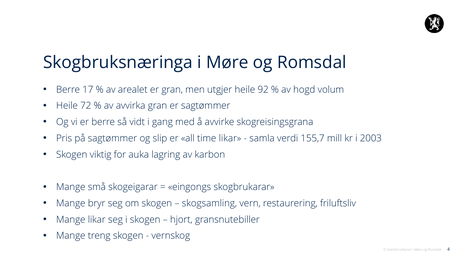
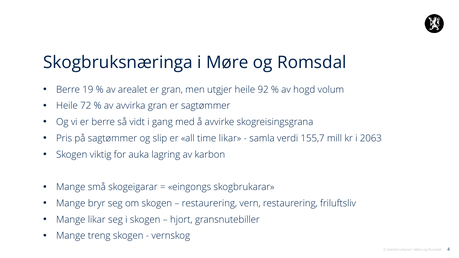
17: 17 -> 19
2003: 2003 -> 2063
skogsamling at (209, 203): skogsamling -> restaurering
